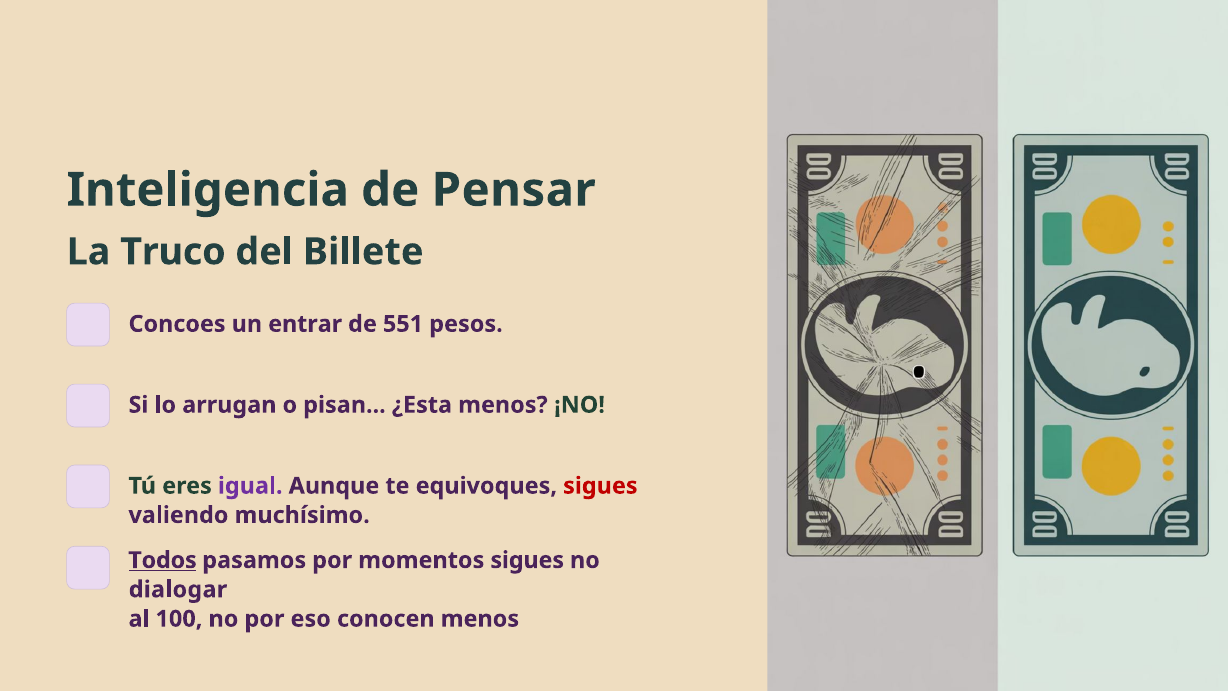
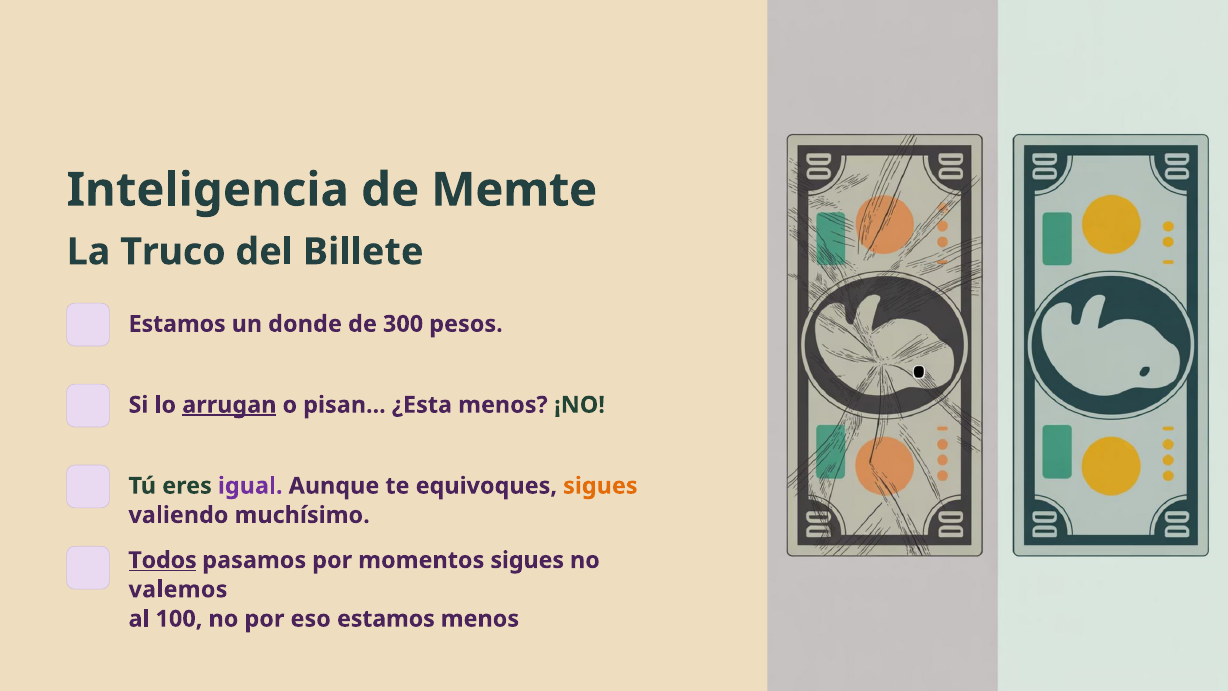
Pensar: Pensar -> Memte
Concoes at (177, 324): Concoes -> Estamos
entrar: entrar -> donde
551: 551 -> 300
arrugan underline: none -> present
sigues at (600, 486) colour: red -> orange
dialogar: dialogar -> valemos
eso conocen: conocen -> estamos
